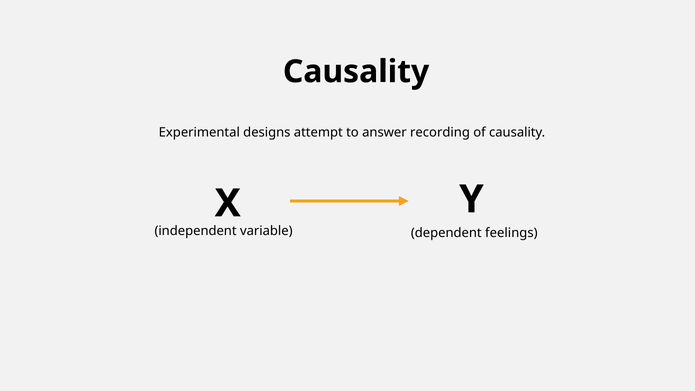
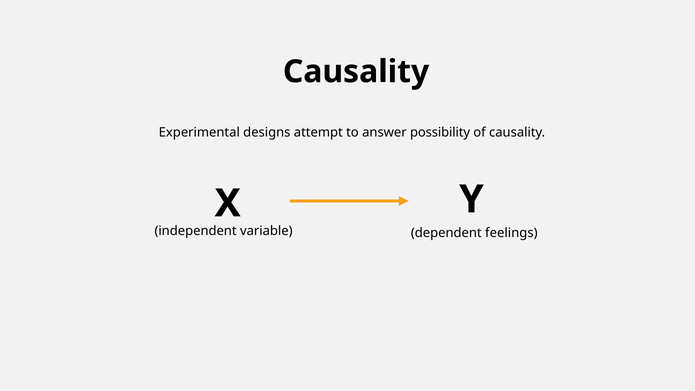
recording: recording -> possibility
